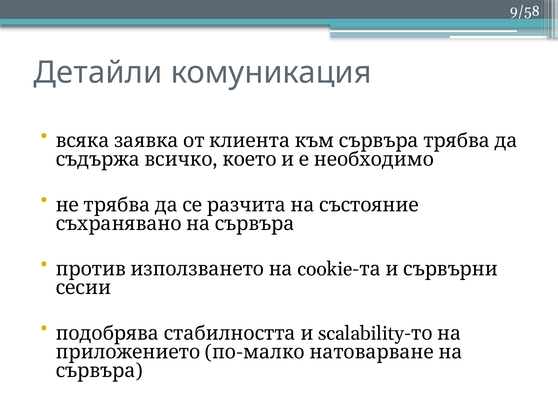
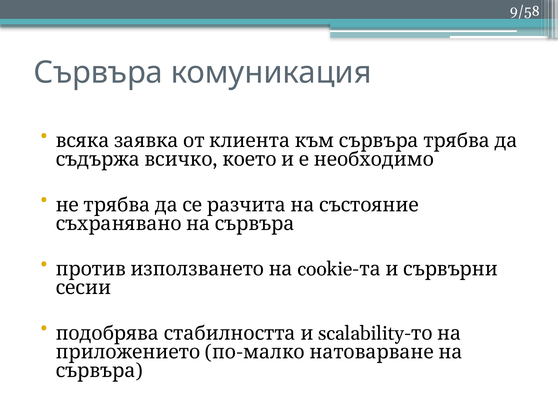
Детайли at (98, 73): Детайли -> Сървъра
